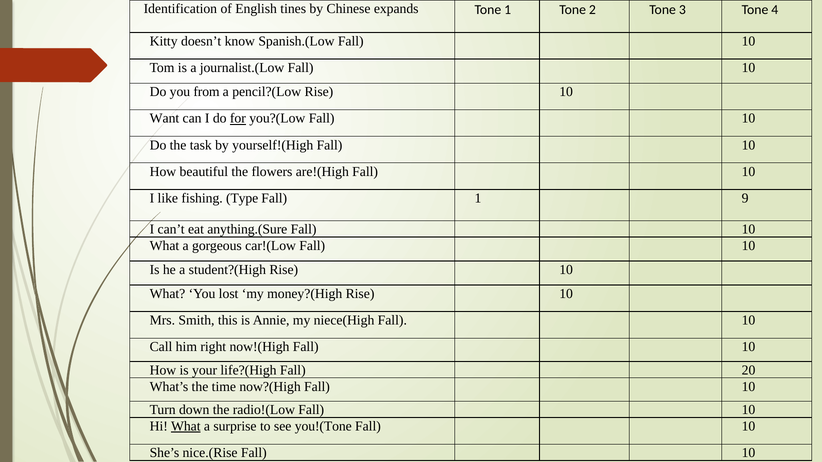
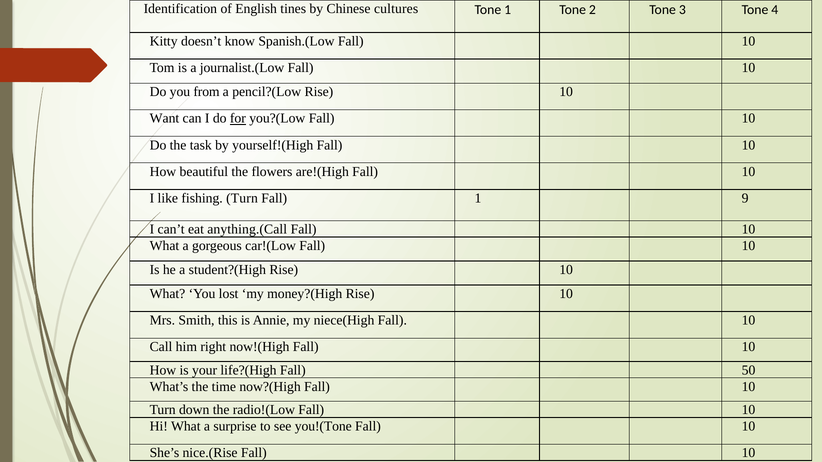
expands: expands -> cultures
fishing Type: Type -> Turn
anything.(Sure: anything.(Sure -> anything.(Call
20: 20 -> 50
What at (186, 427) underline: present -> none
